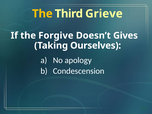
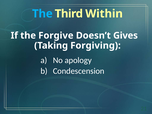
The at (42, 14) colour: yellow -> light blue
Grieve: Grieve -> Within
Ourselves: Ourselves -> Forgiving
